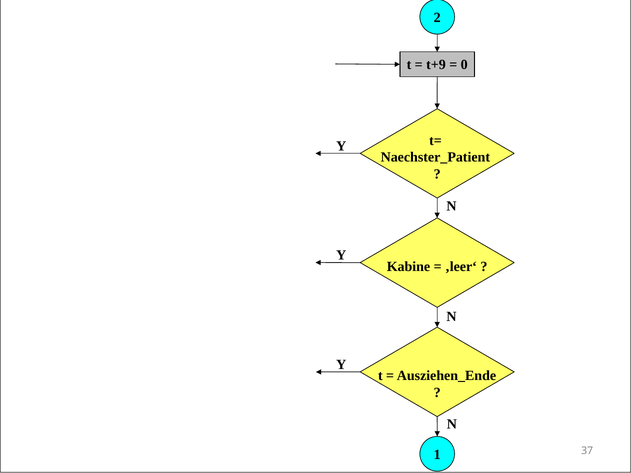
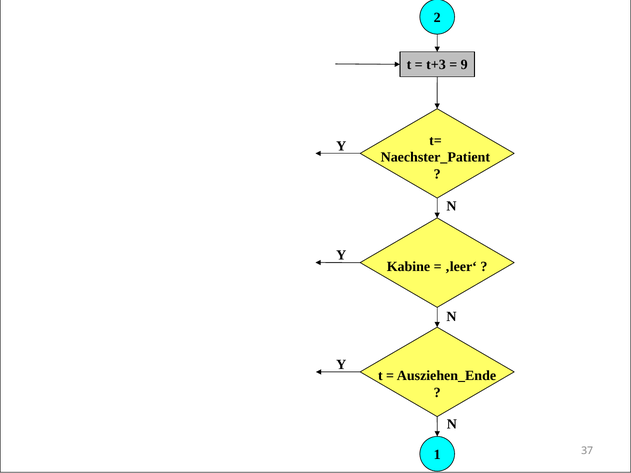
t+9: t+9 -> t+3
0: 0 -> 9
